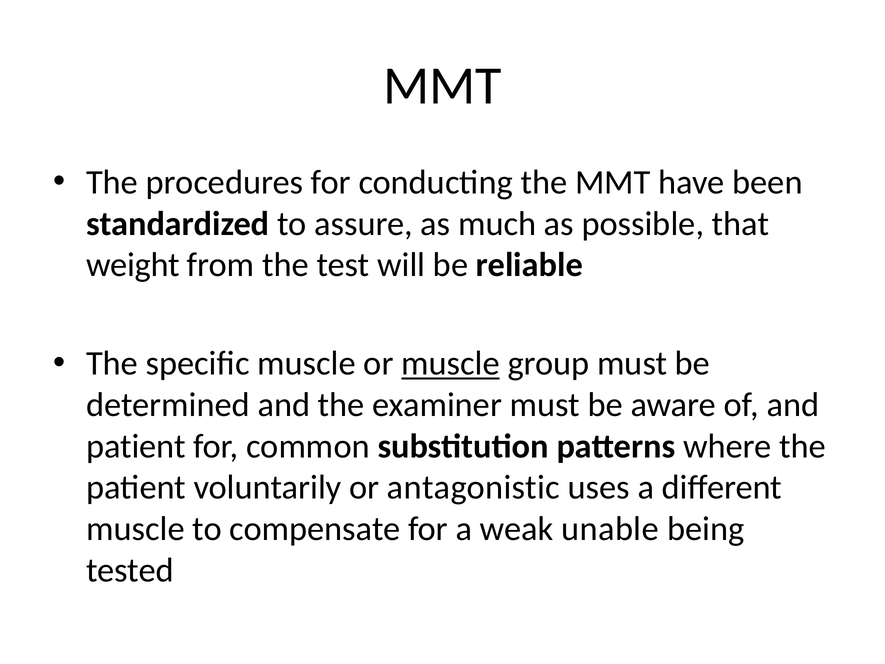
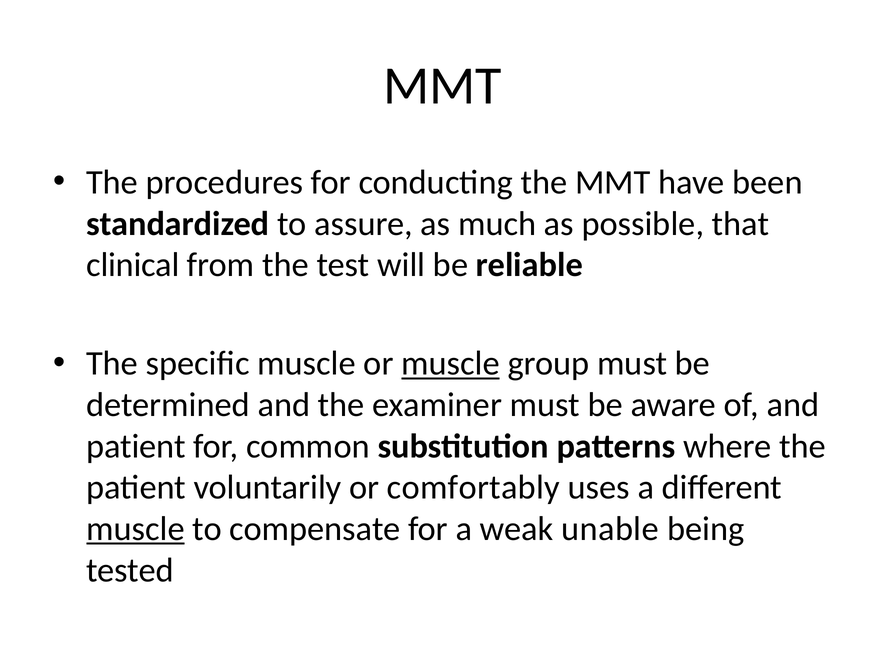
weight: weight -> clinical
antagonistic: antagonistic -> comfortably
muscle at (136, 529) underline: none -> present
